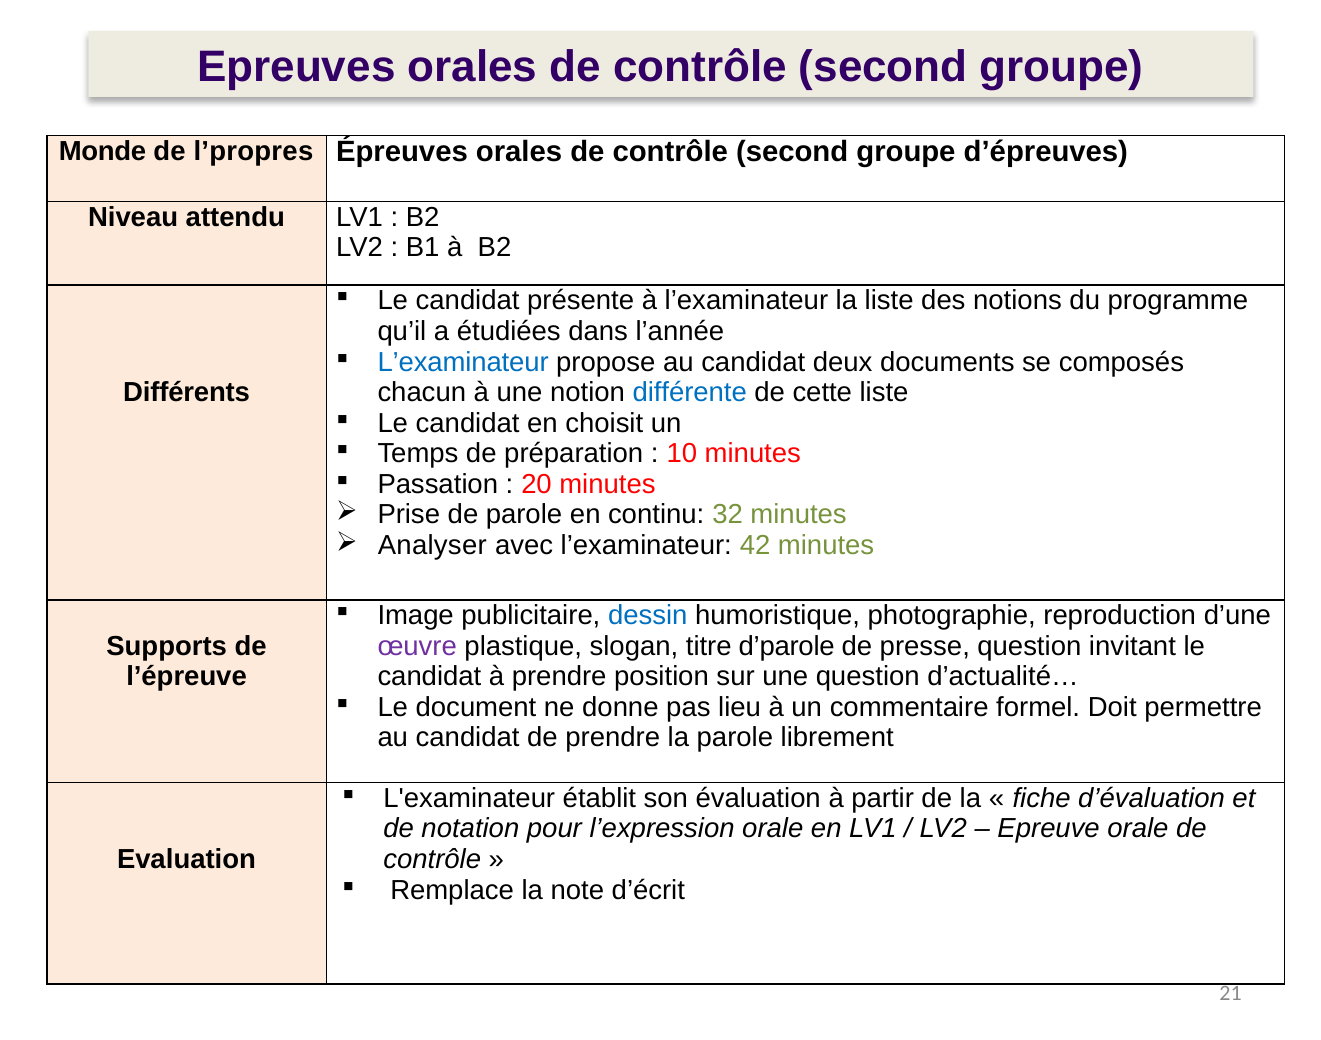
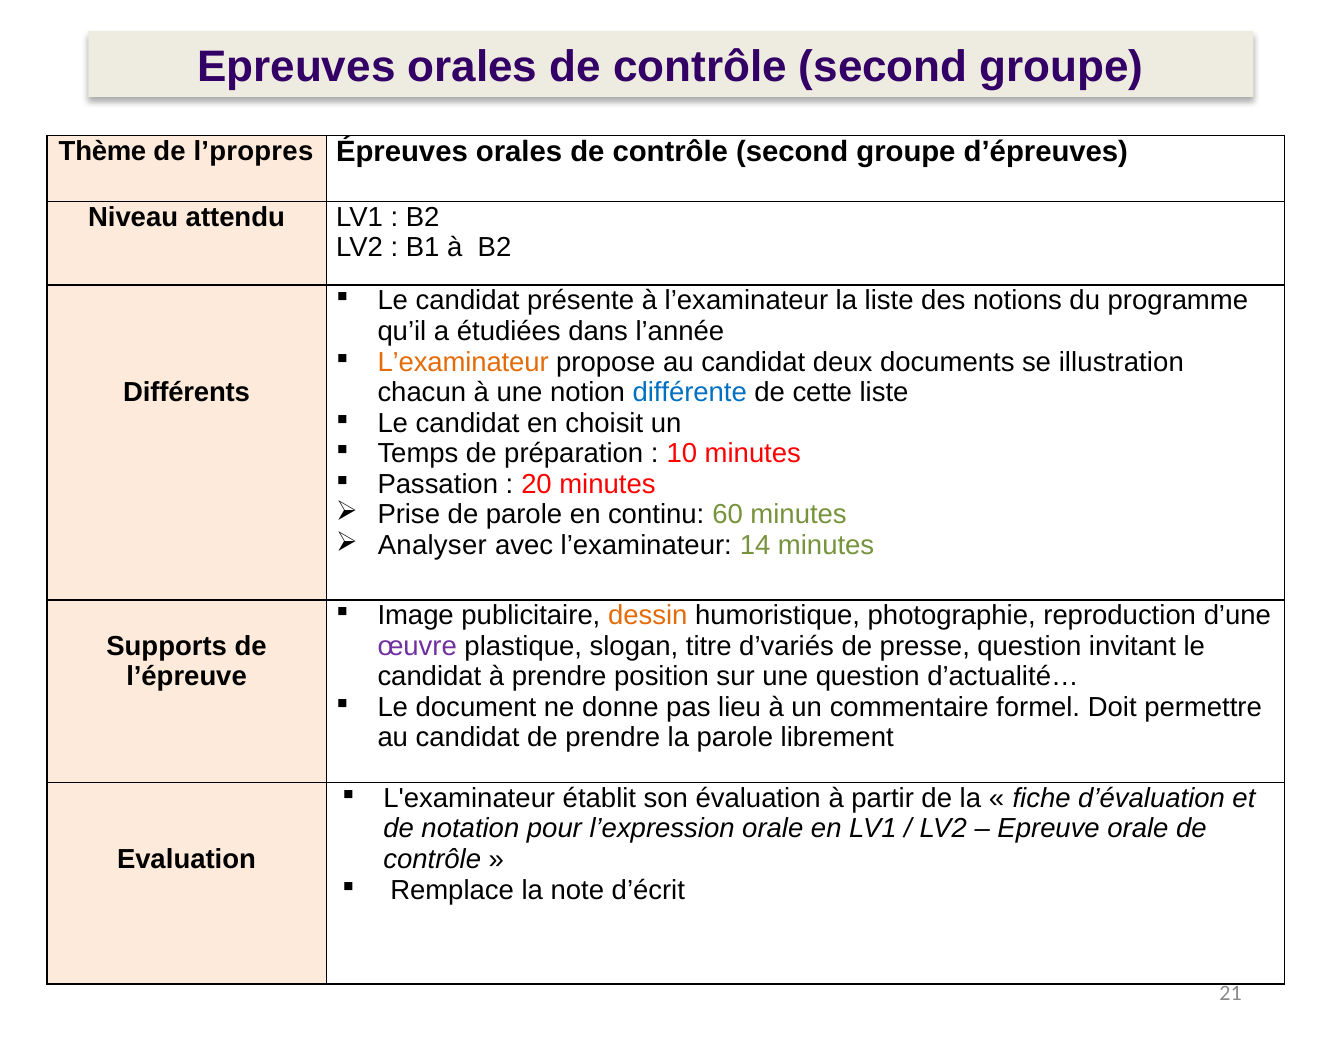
Monde: Monde -> Thème
L’examinateur at (463, 362) colour: blue -> orange
composés: composés -> illustration
32: 32 -> 60
42: 42 -> 14
dessin colour: blue -> orange
d’parole: d’parole -> d’variés
